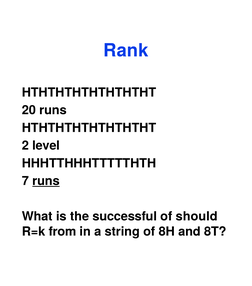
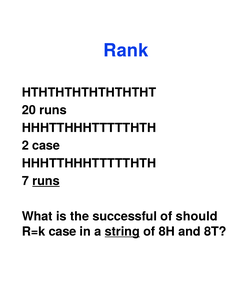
HTHTHTHTHTHTHTHT at (89, 128): HTHTHTHTHTHTHTHT -> HHHTTHHHTTTTTHTH
2 level: level -> case
R=k from: from -> case
string underline: none -> present
